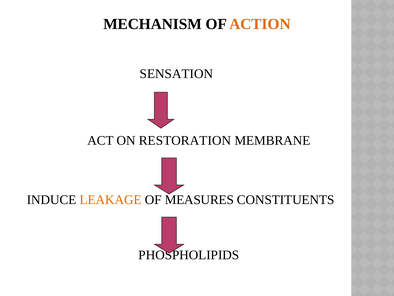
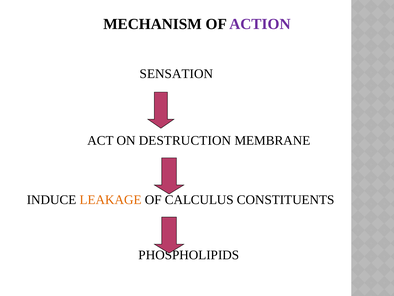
ACTION colour: orange -> purple
RESTORATION: RESTORATION -> DESTRUCTION
MEASURES: MEASURES -> CALCULUS
